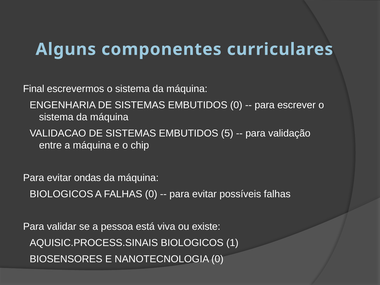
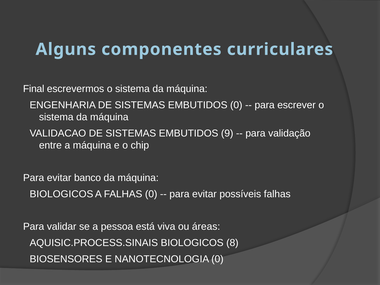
5: 5 -> 9
ondas: ondas -> banco
existe: existe -> áreas
1: 1 -> 8
